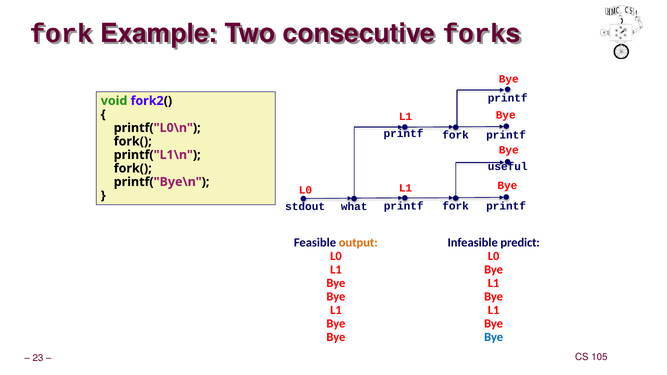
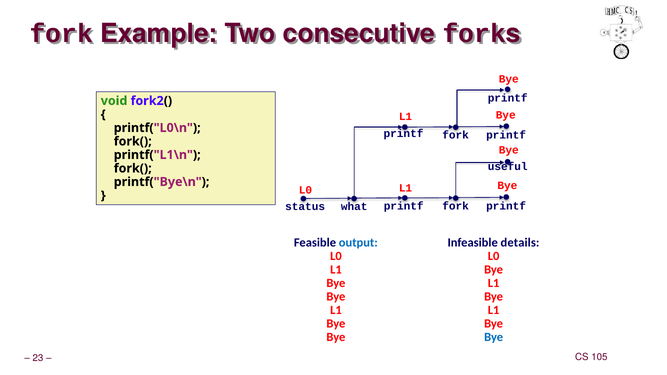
stdout: stdout -> status
output colour: orange -> blue
predict: predict -> details
